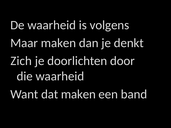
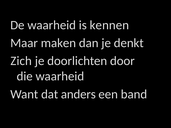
volgens: volgens -> kennen
dat maken: maken -> anders
